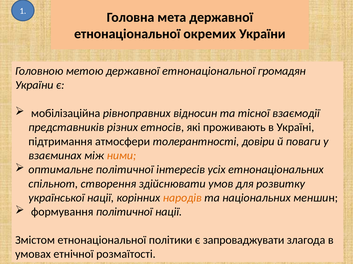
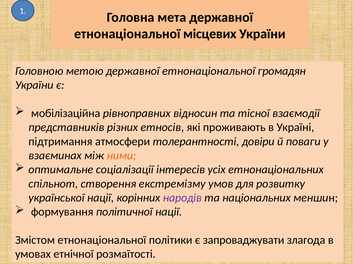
окремих: окремих -> місцевих
оптимальне політичної: політичної -> соціалізації
здійснювати: здійснювати -> екстремізму
народів colour: orange -> purple
